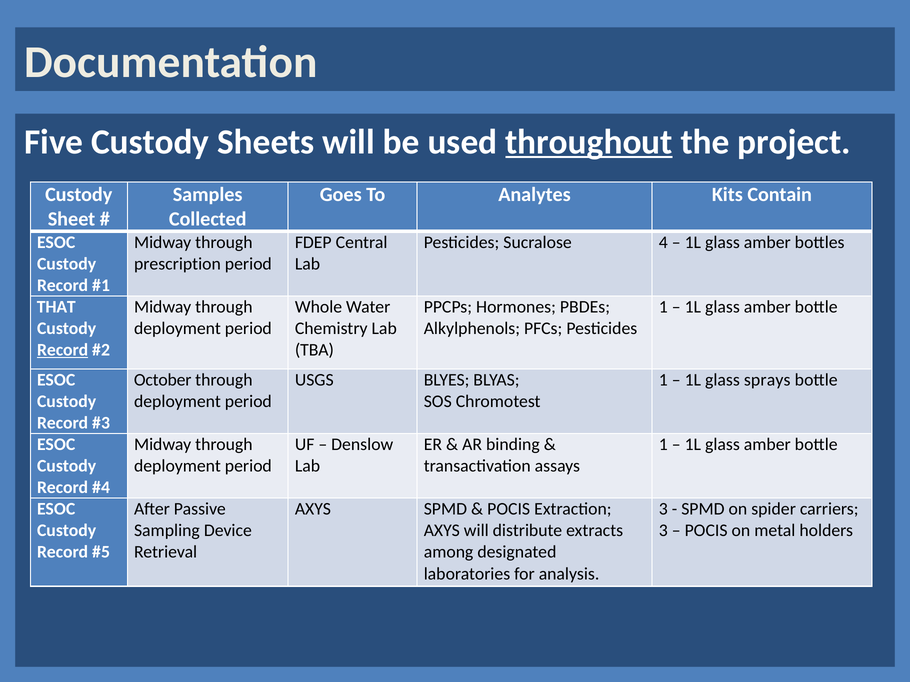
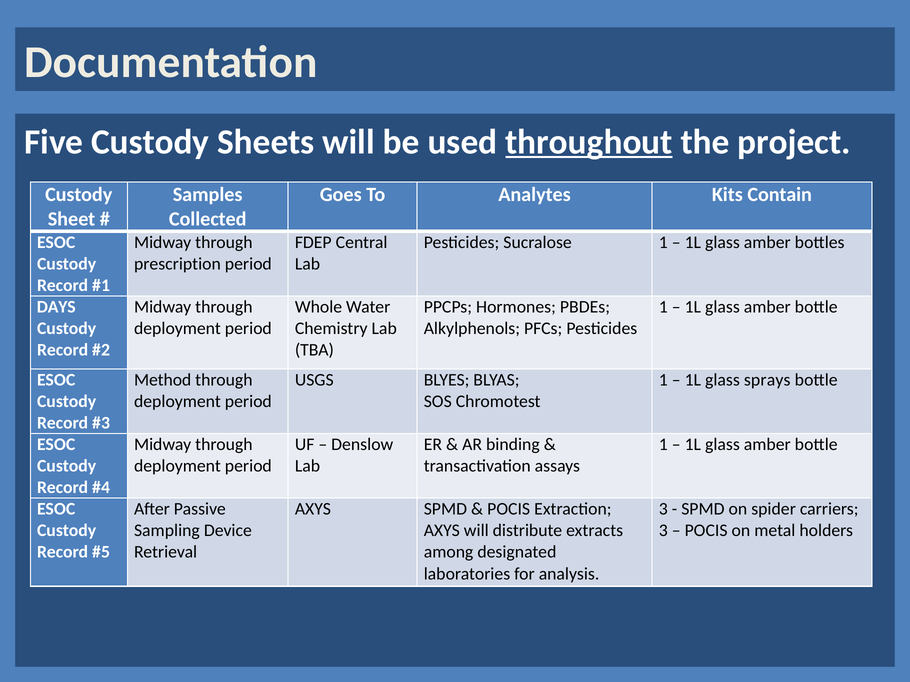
Sucralose 4: 4 -> 1
THAT: THAT -> DAYS
Record at (63, 350) underline: present -> none
October: October -> Method
